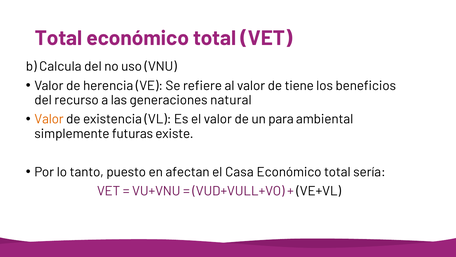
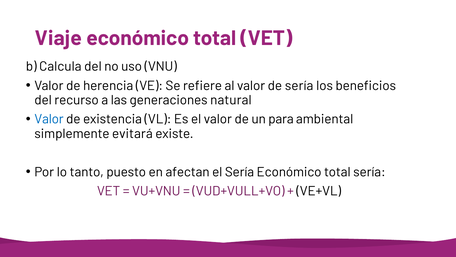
Total at (59, 38): Total -> Viaje
de tiene: tiene -> sería
Valor at (49, 119) colour: orange -> blue
futuras: futuras -> evitará
el Casa: Casa -> Sería
